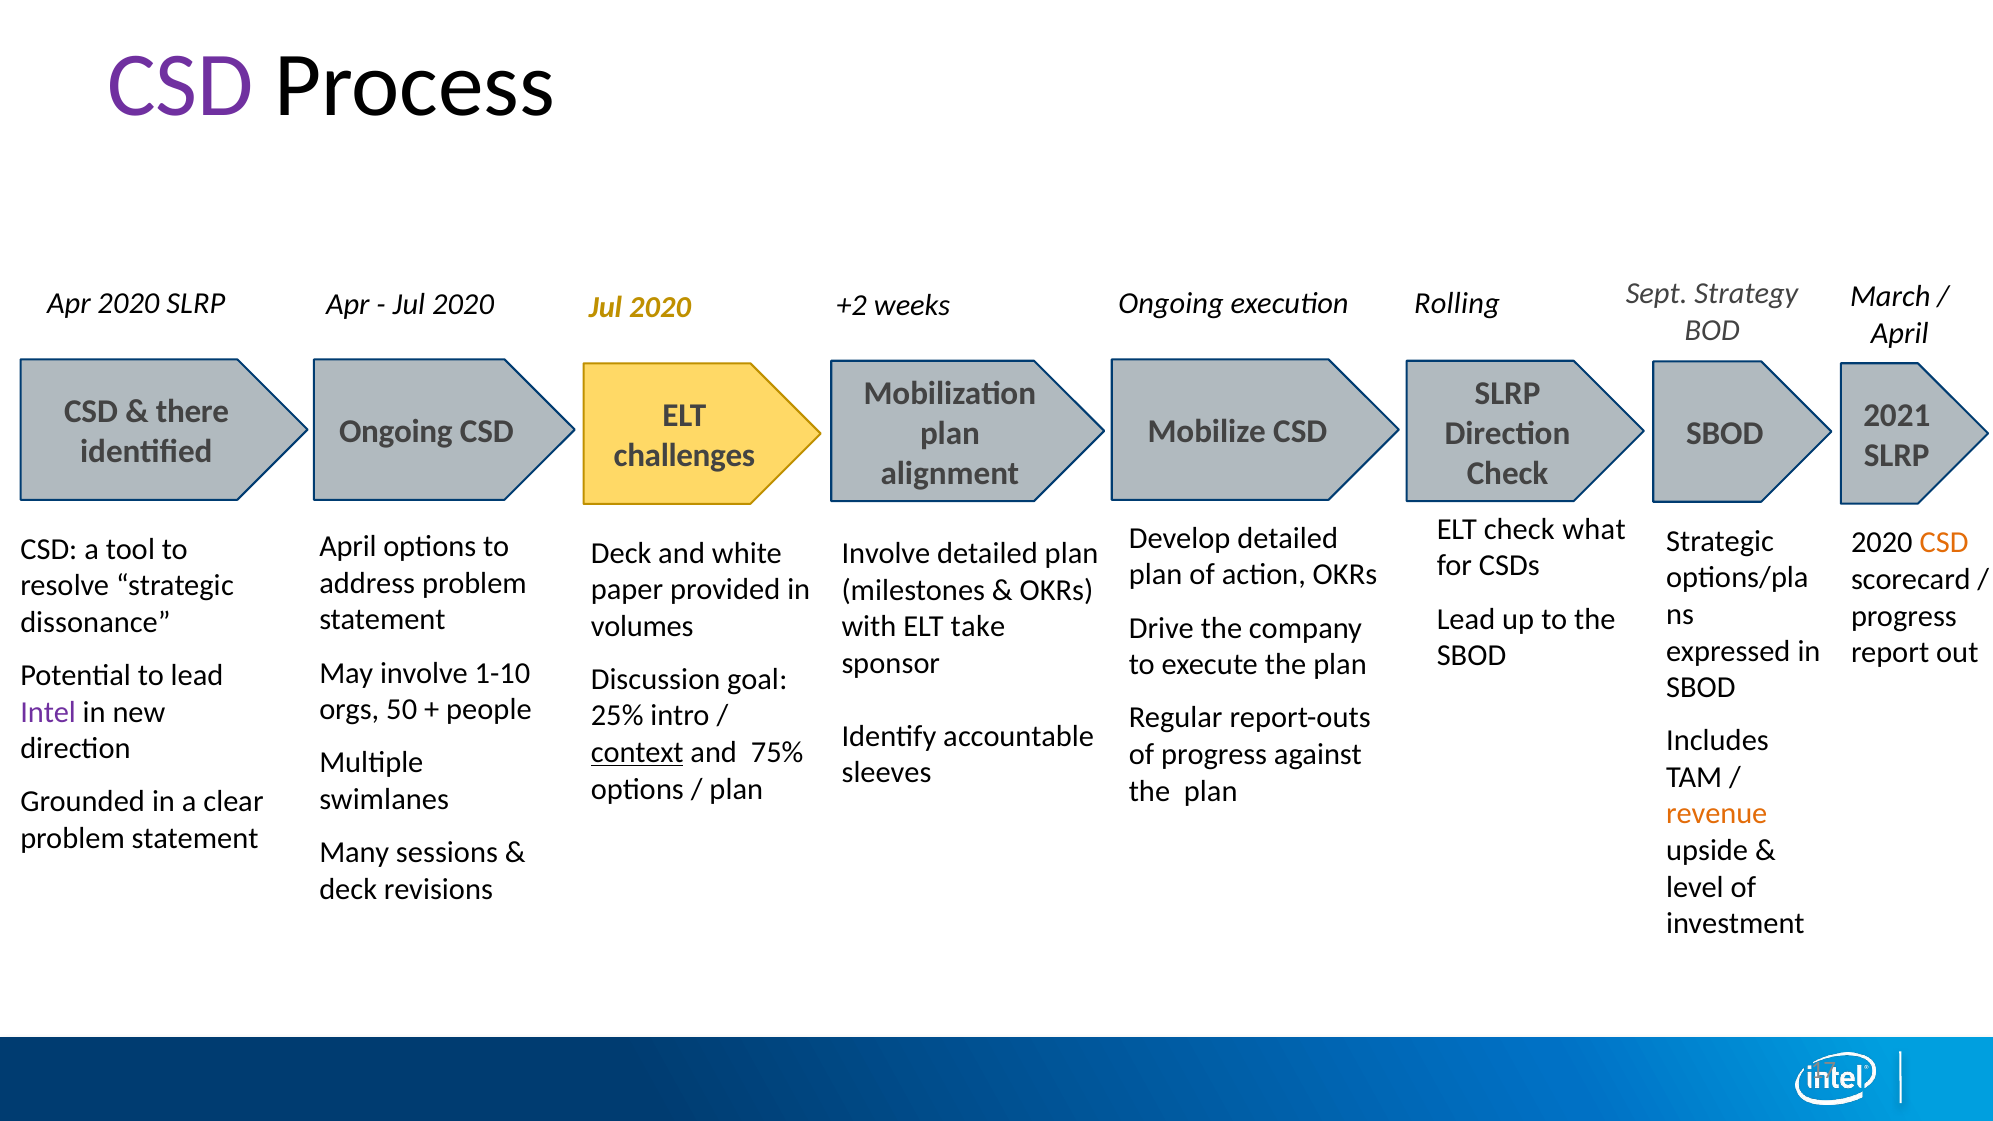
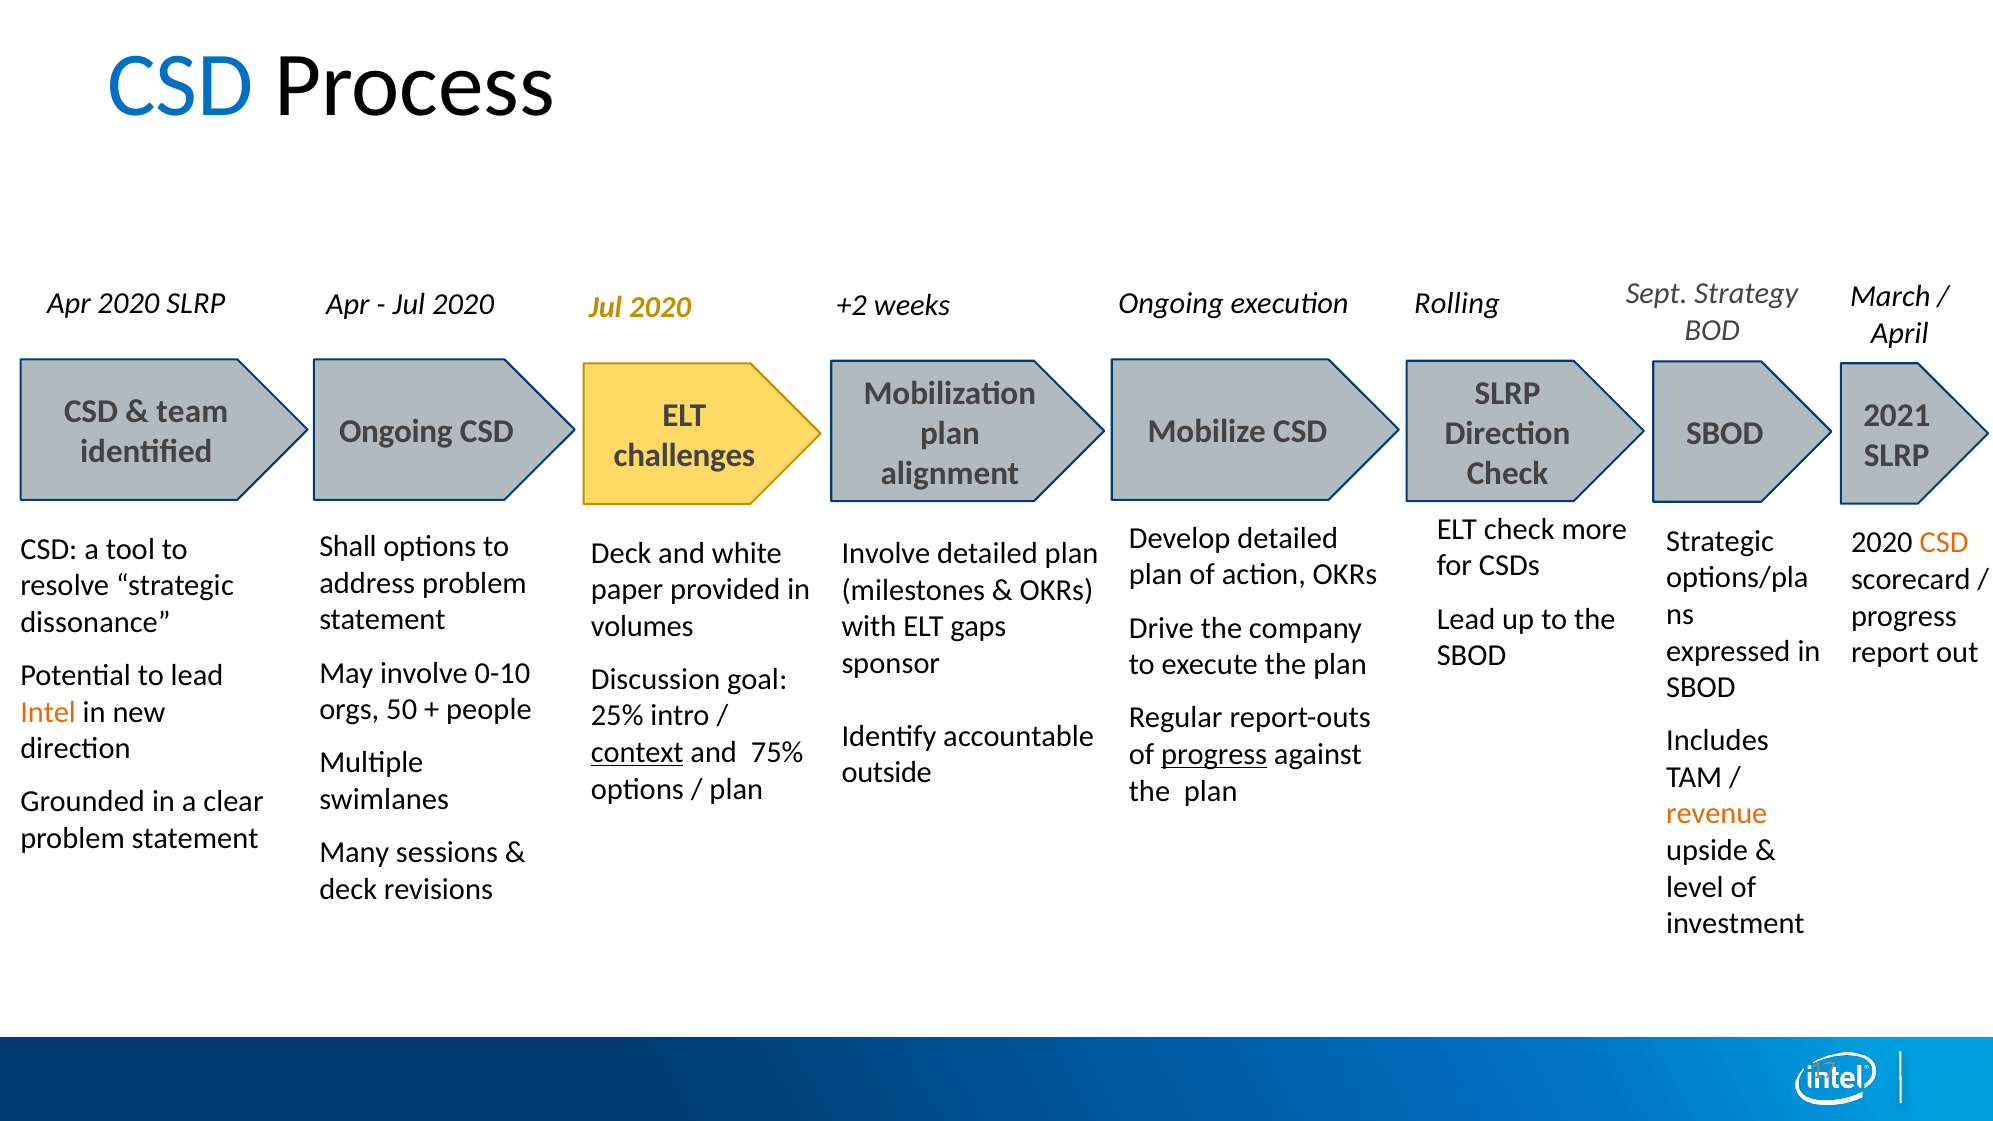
CSD at (180, 85) colour: purple -> blue
there: there -> team
what: what -> more
April at (348, 547): April -> Shall
take: take -> gaps
1-10: 1-10 -> 0-10
Intel colour: purple -> orange
progress at (1214, 755) underline: none -> present
sleeves: sleeves -> outside
